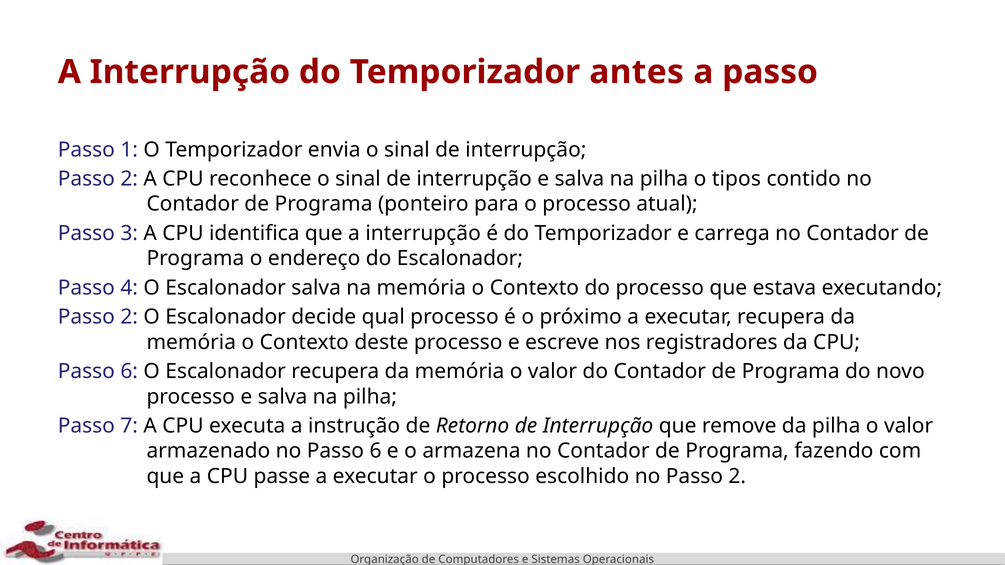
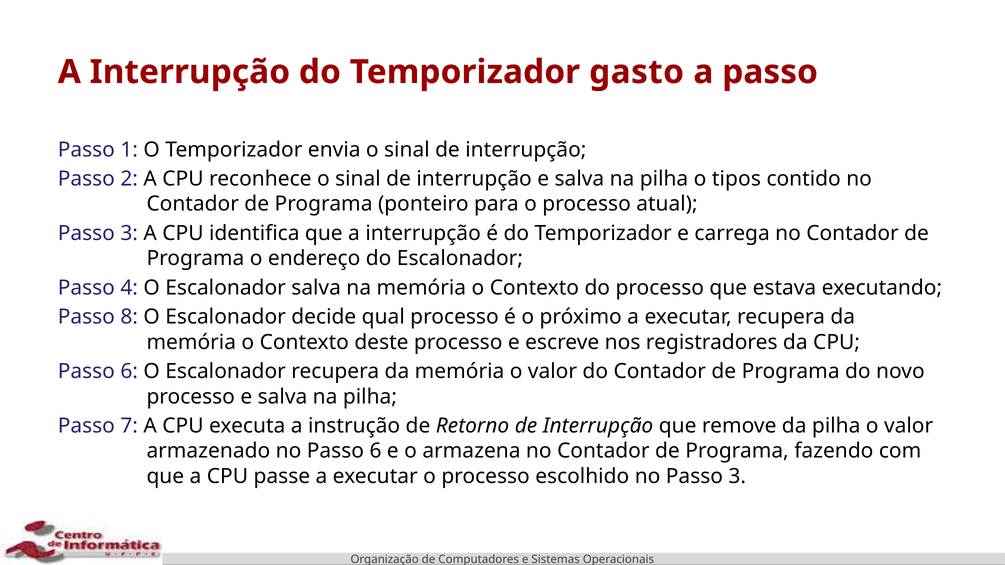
antes: antes -> gasto
2 at (129, 317): 2 -> 8
no Passo 2: 2 -> 3
